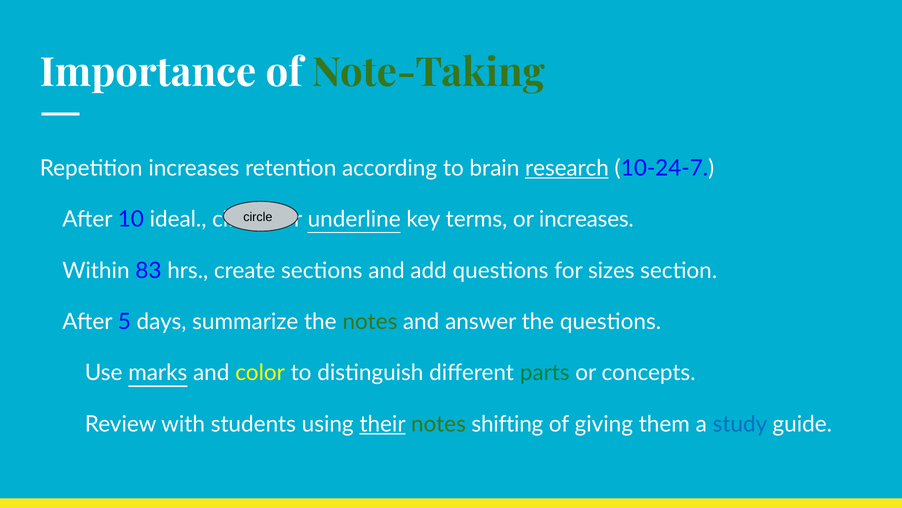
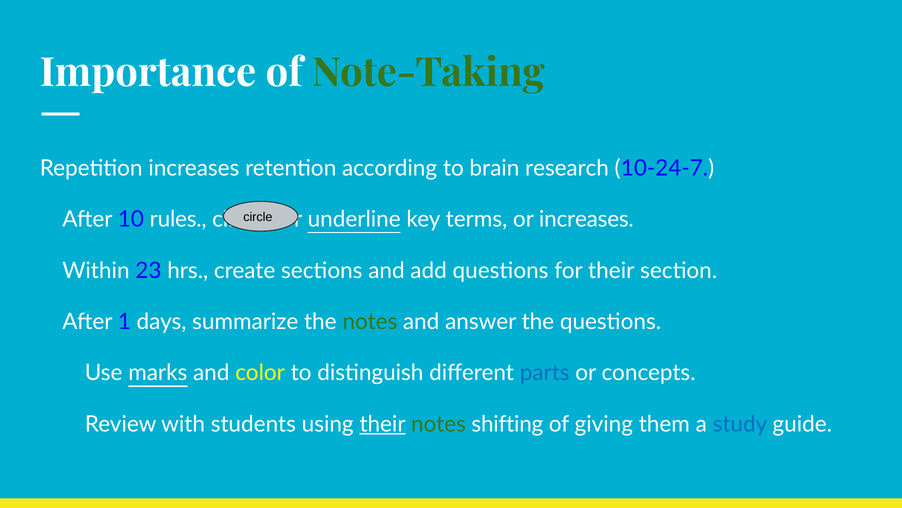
research underline: present -> none
ideal: ideal -> rules
83: 83 -> 23
for sizes: sizes -> their
5: 5 -> 1
parts colour: green -> blue
